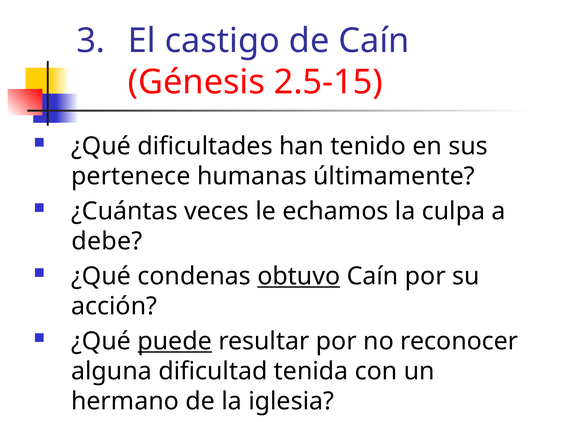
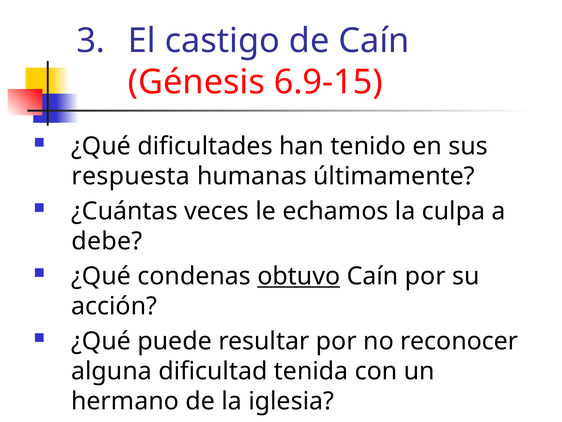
2.5-15: 2.5-15 -> 6.9-15
pertenece: pertenece -> respuesta
puede underline: present -> none
